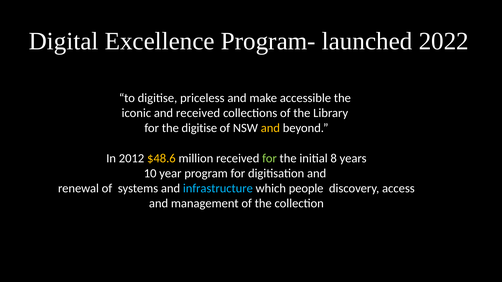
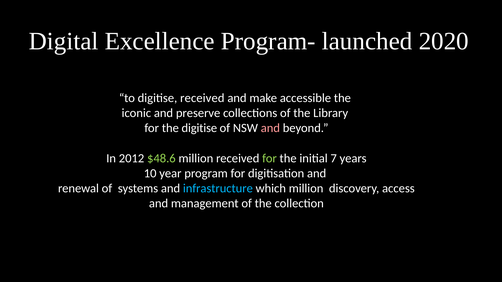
2022: 2022 -> 2020
digitise priceless: priceless -> received
and received: received -> preserve
and at (270, 128) colour: yellow -> pink
$48.6 colour: yellow -> light green
8: 8 -> 7
which people: people -> million
